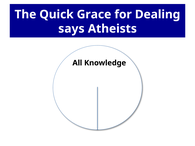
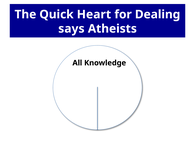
Grace: Grace -> Heart
